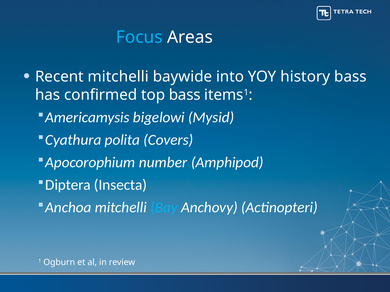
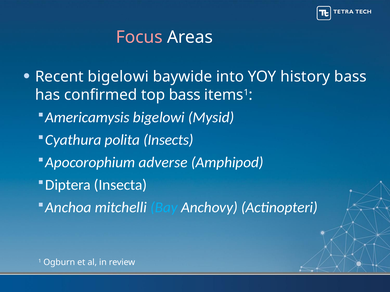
Focus colour: light blue -> pink
Recent mitchelli: mitchelli -> bigelowi
Covers: Covers -> Insects
number: number -> adverse
